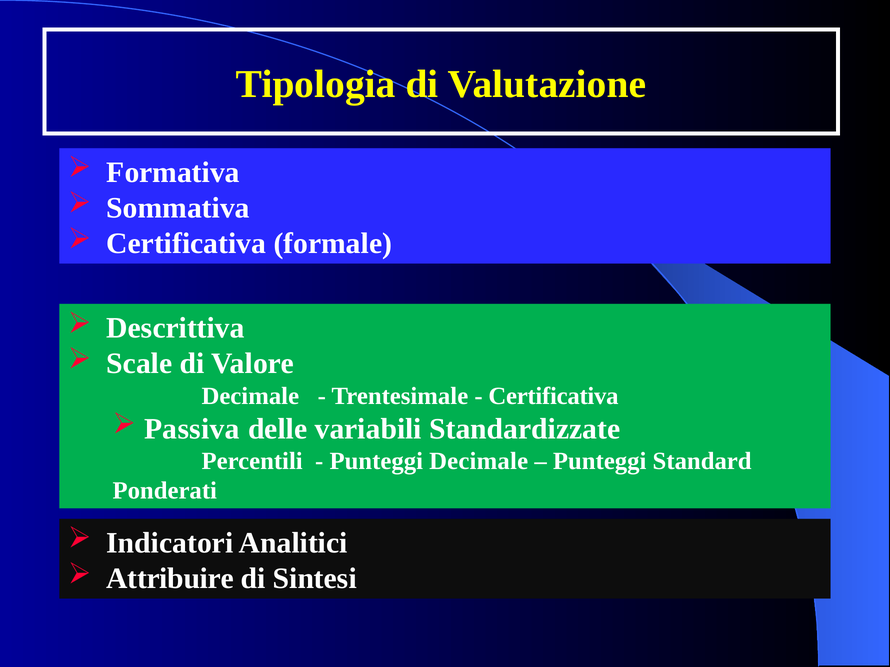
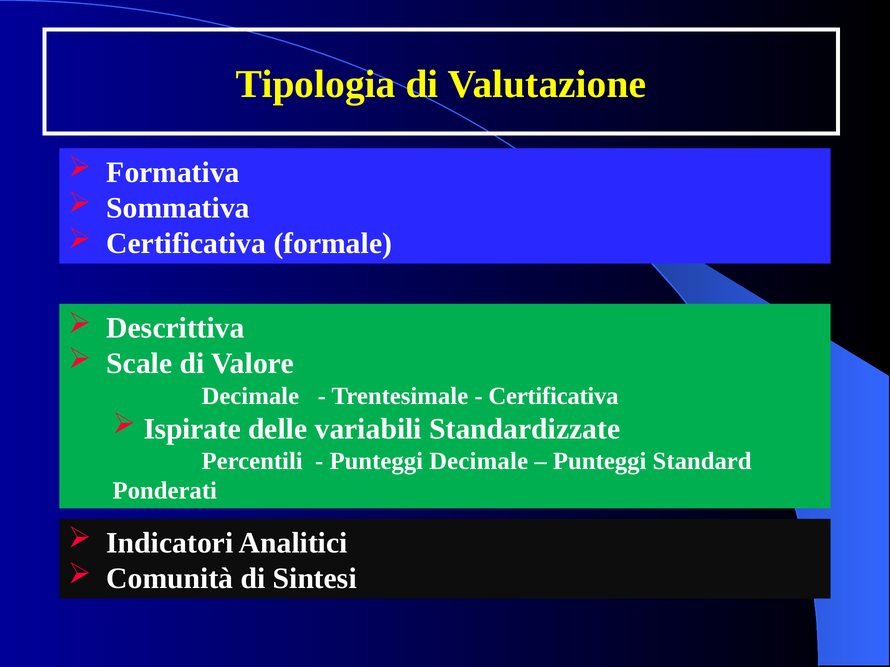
Passiva: Passiva -> Ispirate
Attribuire: Attribuire -> Comunità
